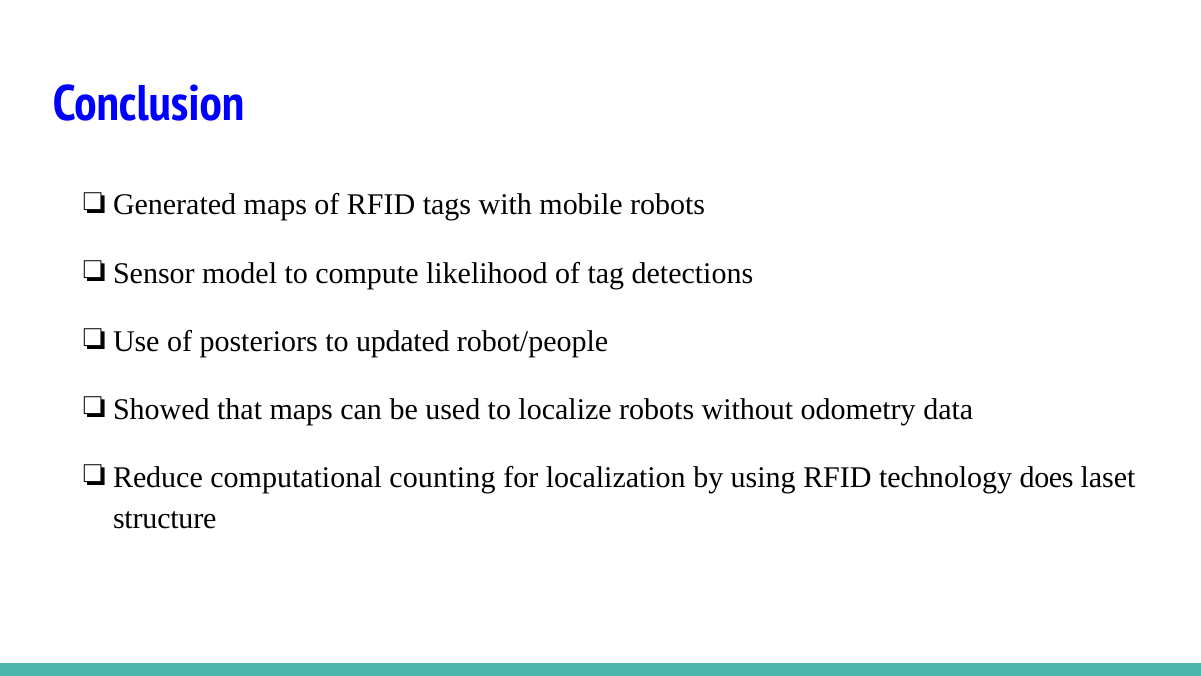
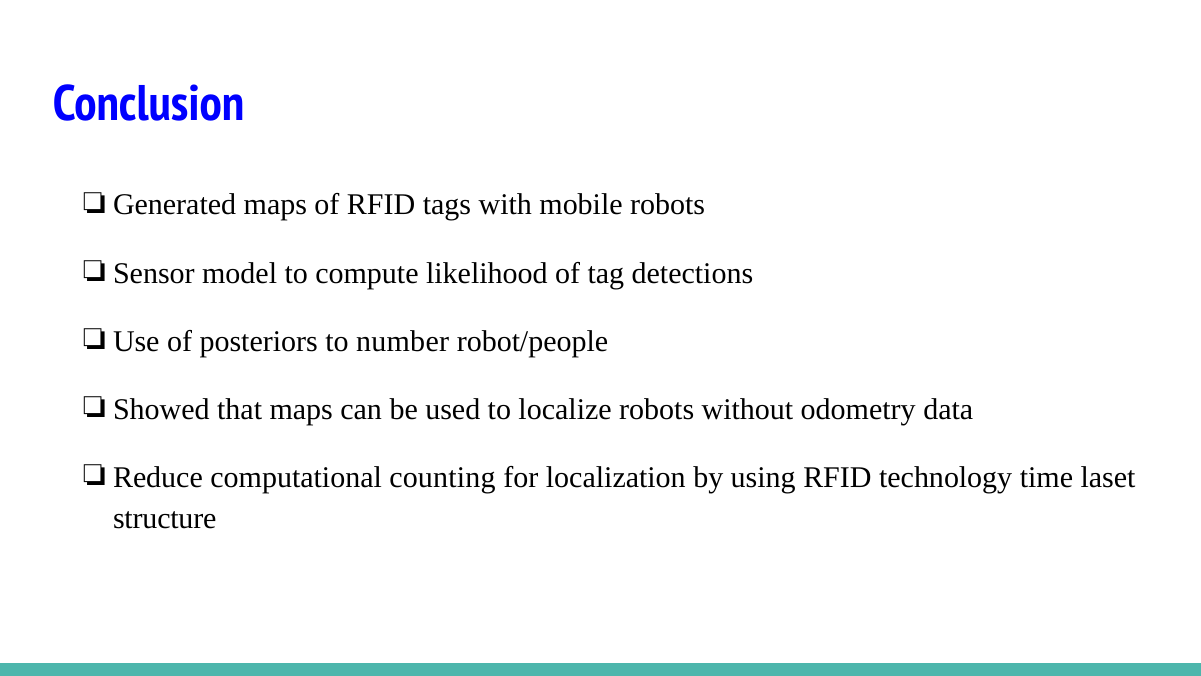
updated: updated -> number
does: does -> time
